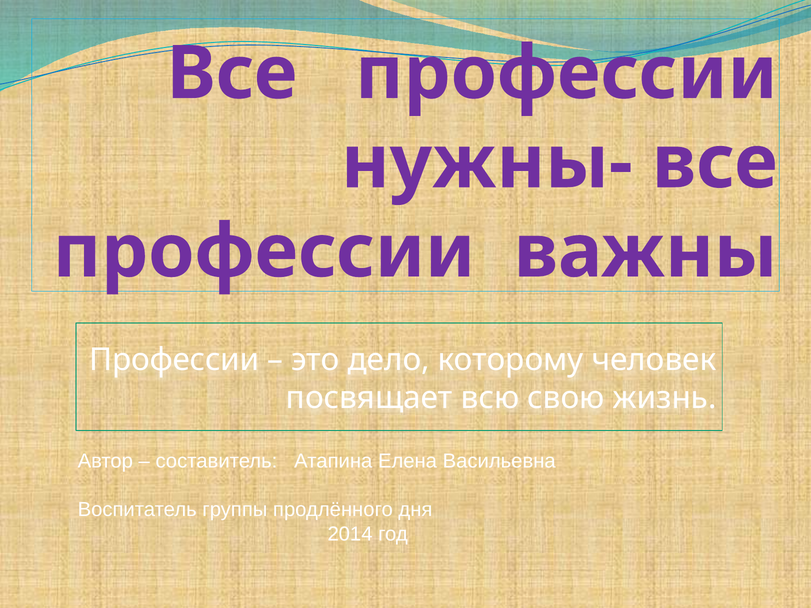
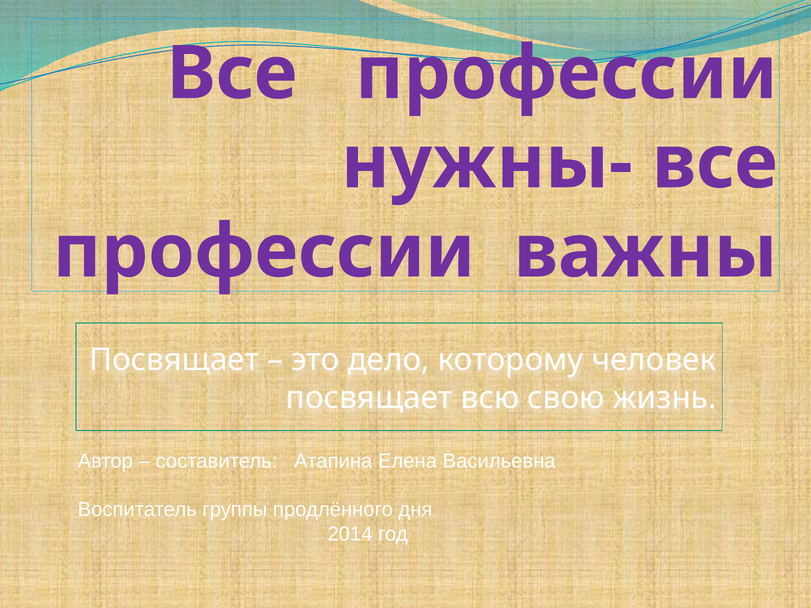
Профессии at (174, 360): Профессии -> Посвящает
